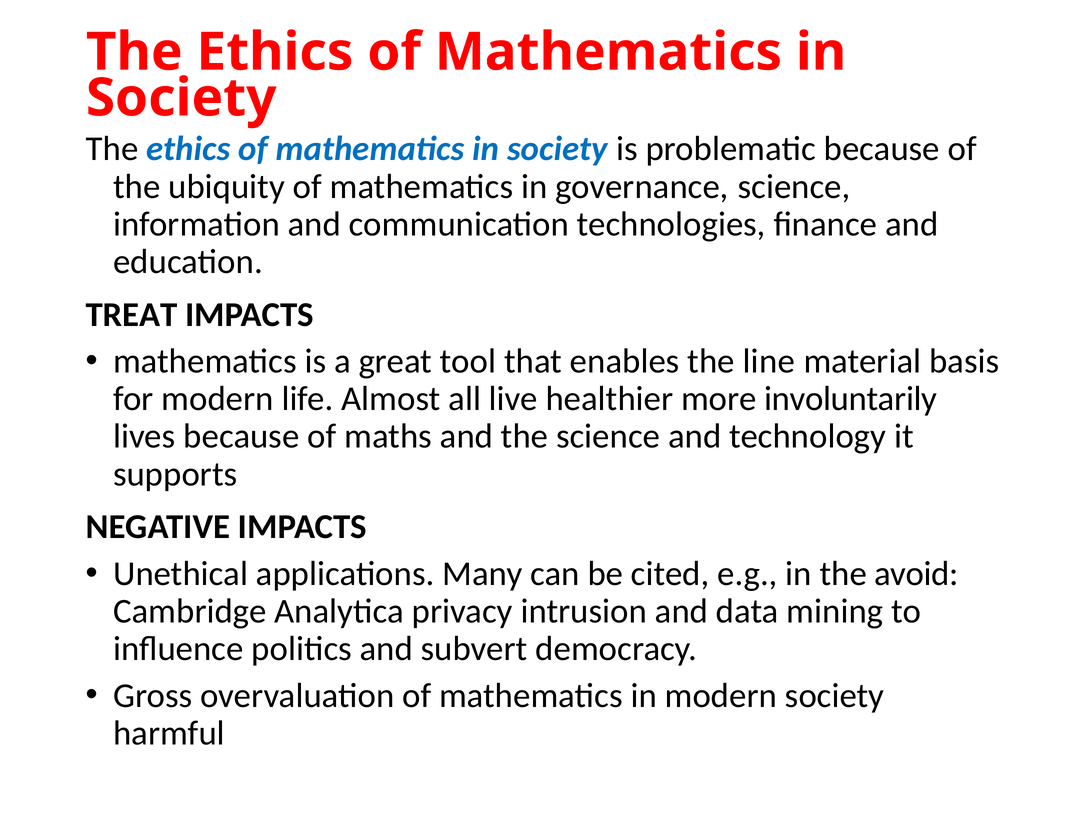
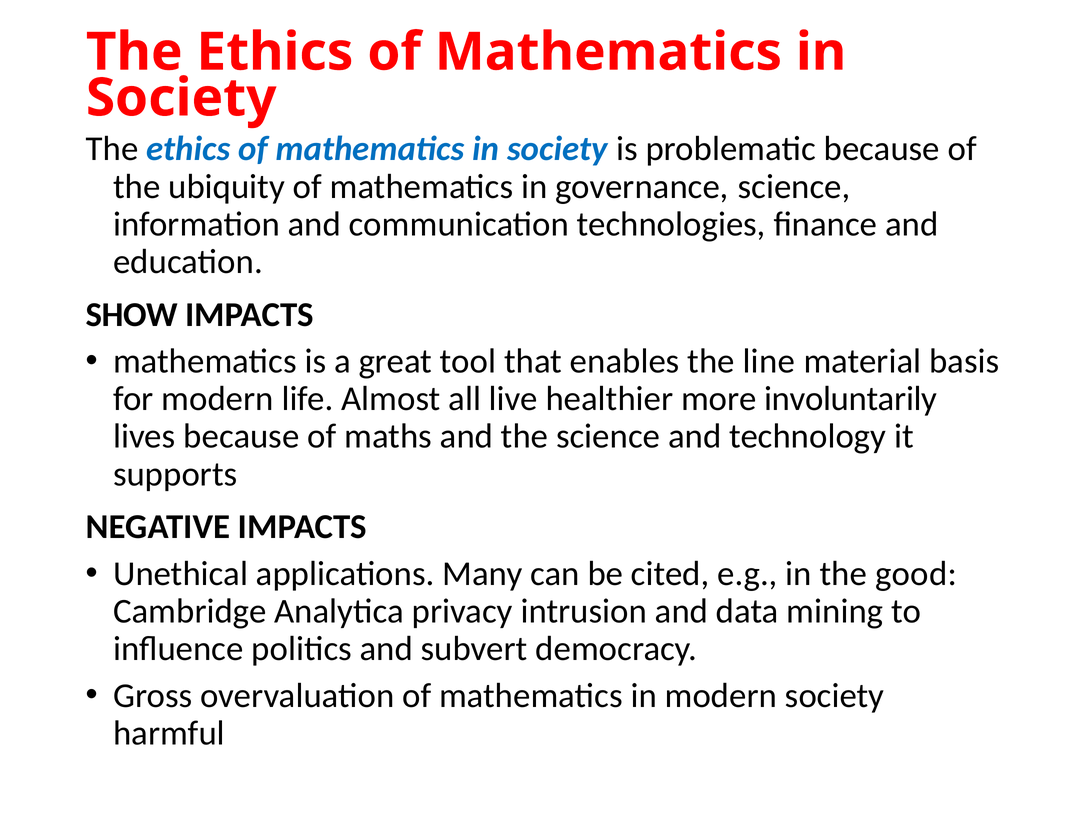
TREAT: TREAT -> SHOW
avoid: avoid -> good
